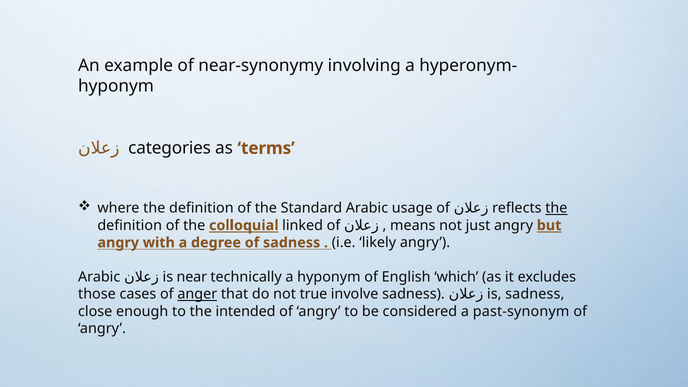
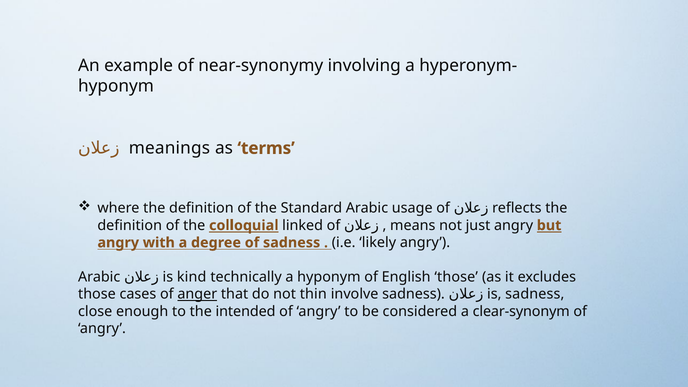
categories: categories -> meanings
the at (556, 208) underline: present -> none
near: near -> kind
English which: which -> those
true: true -> thin
past-synonym: past-synonym -> clear-synonym
